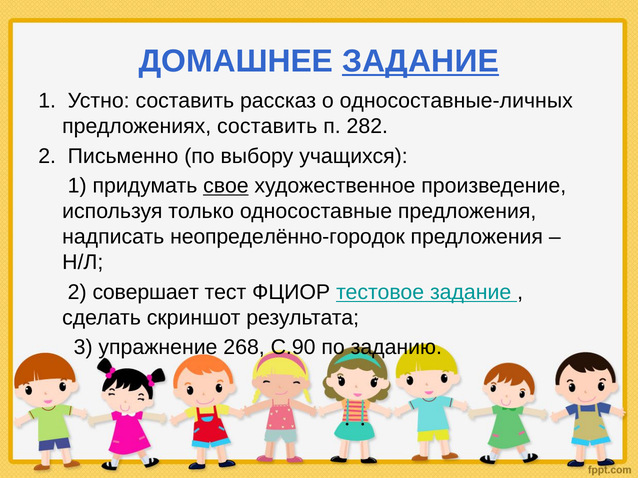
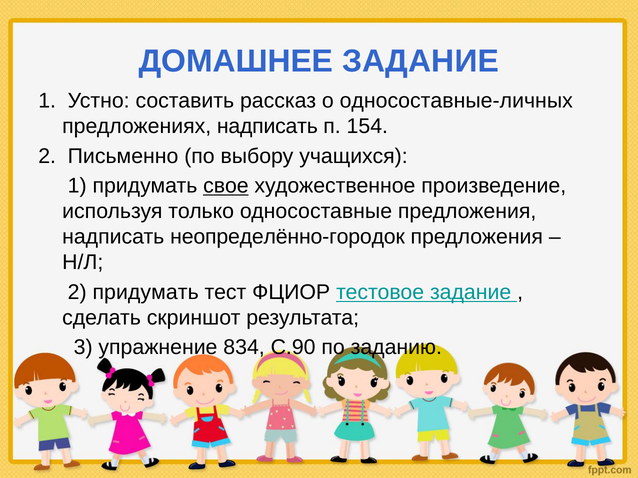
ЗАДАНИЕ at (421, 61) underline: present -> none
предложениях составить: составить -> надписать
282: 282 -> 154
2 совершает: совершает -> придумать
268: 268 -> 834
